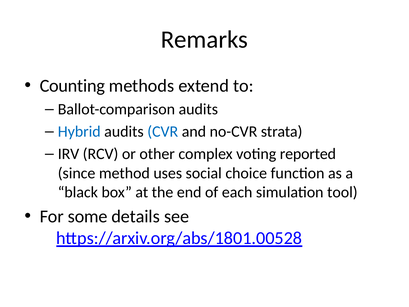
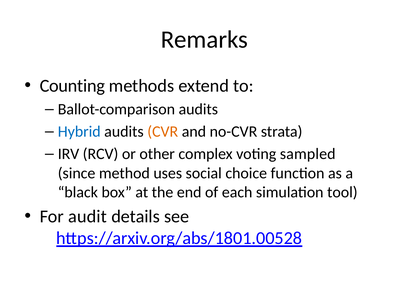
CVR colour: blue -> orange
reported: reported -> sampled
some: some -> audit
